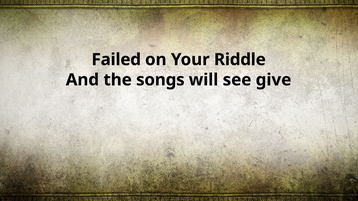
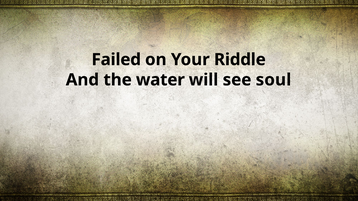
songs: songs -> water
give: give -> soul
